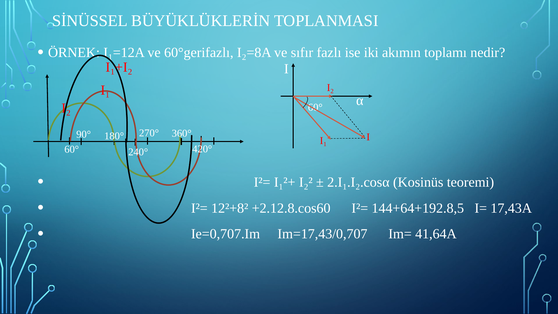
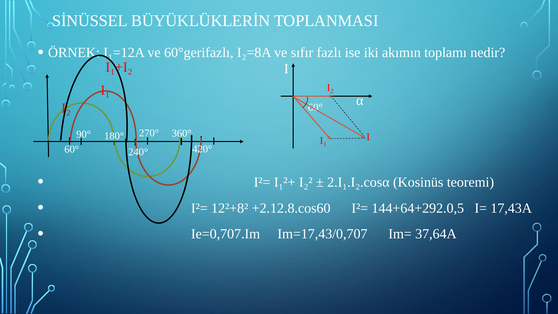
144+64+192.8,5: 144+64+192.8,5 -> 144+64+292.0,5
41,64A: 41,64A -> 37,64A
